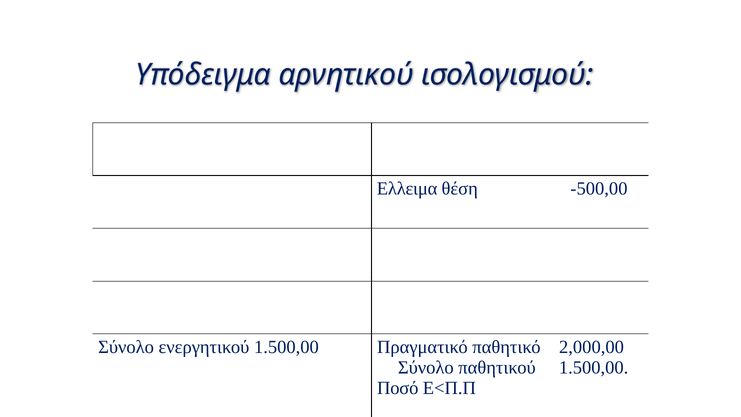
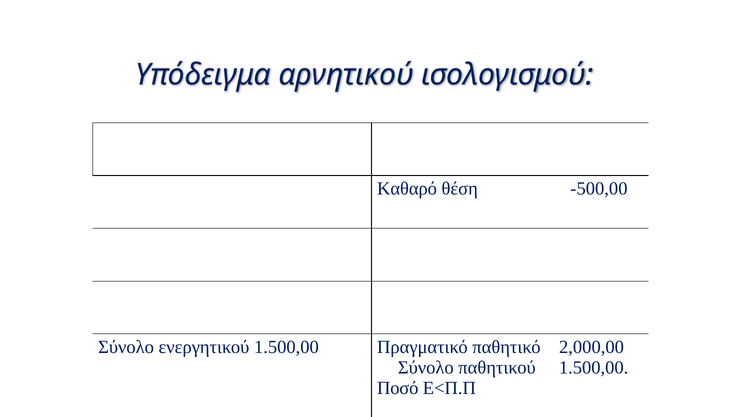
Ελλειμα: Ελλειμα -> Καθαρό
